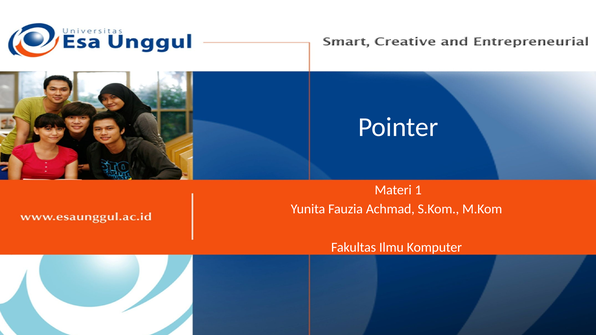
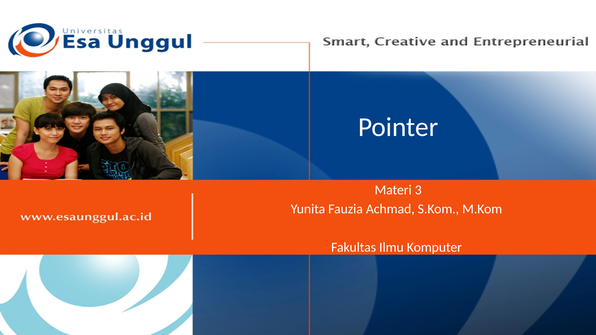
1: 1 -> 3
